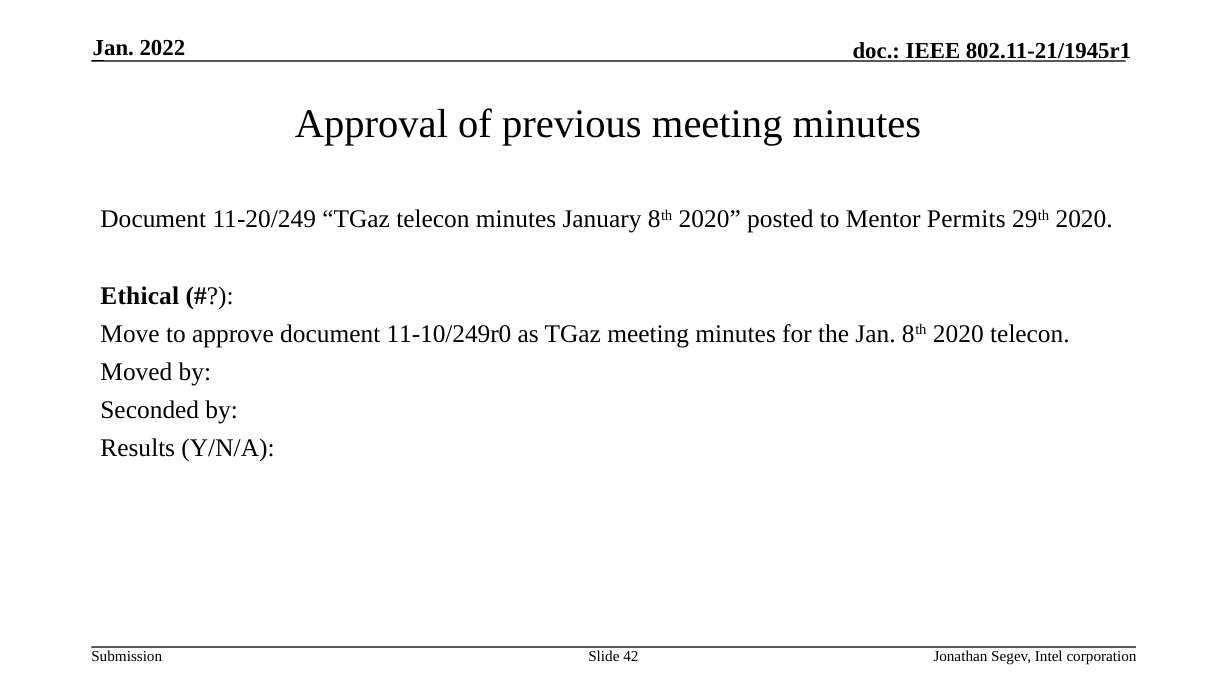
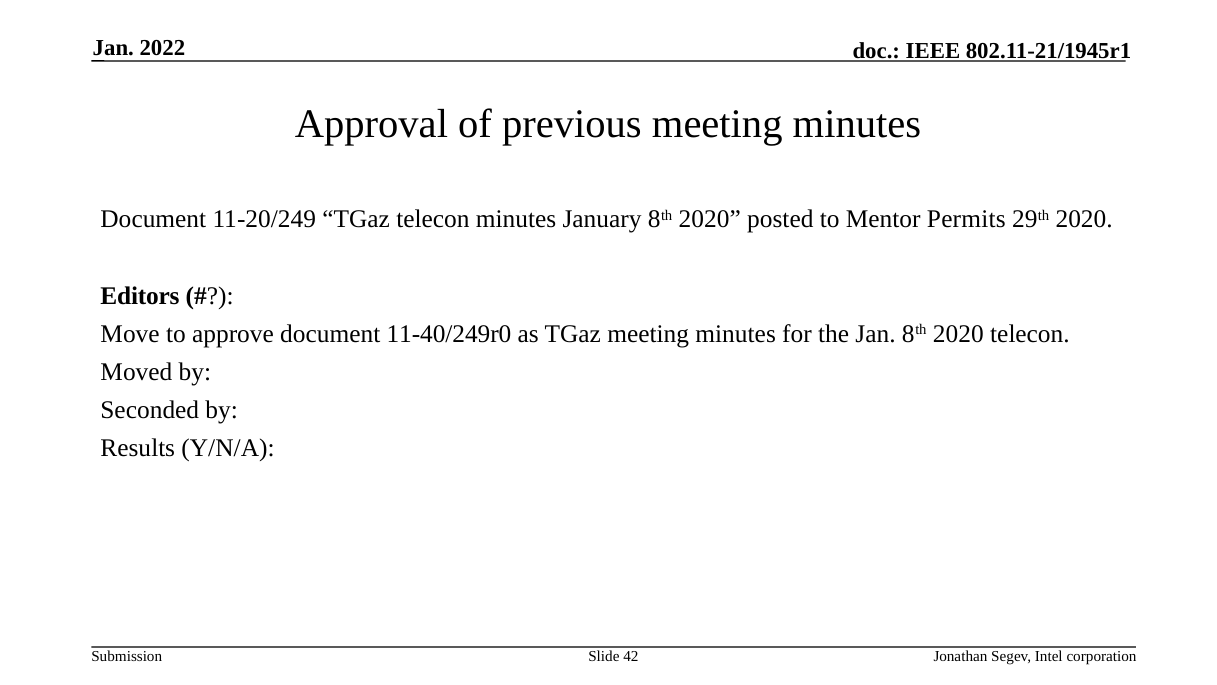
Ethical: Ethical -> Editors
11-10/249r0: 11-10/249r0 -> 11-40/249r0
